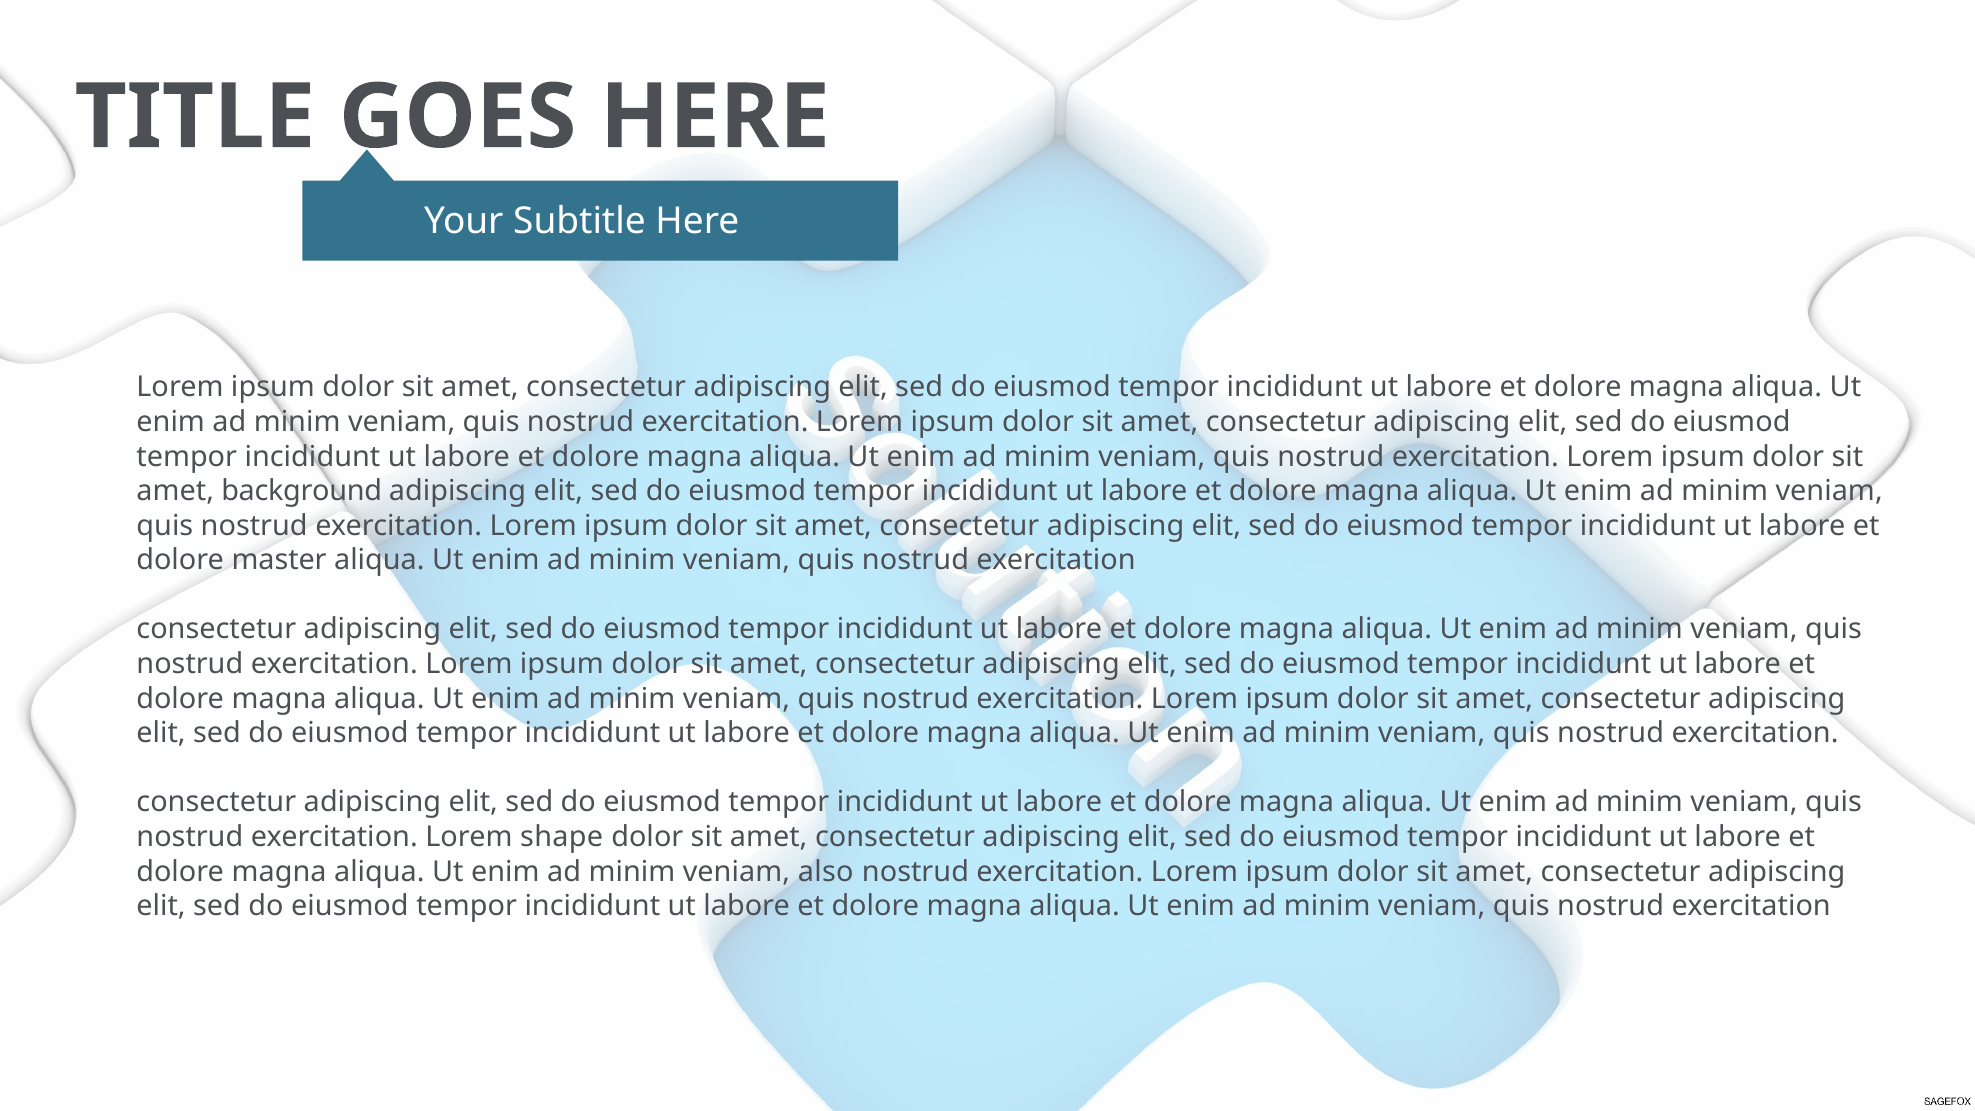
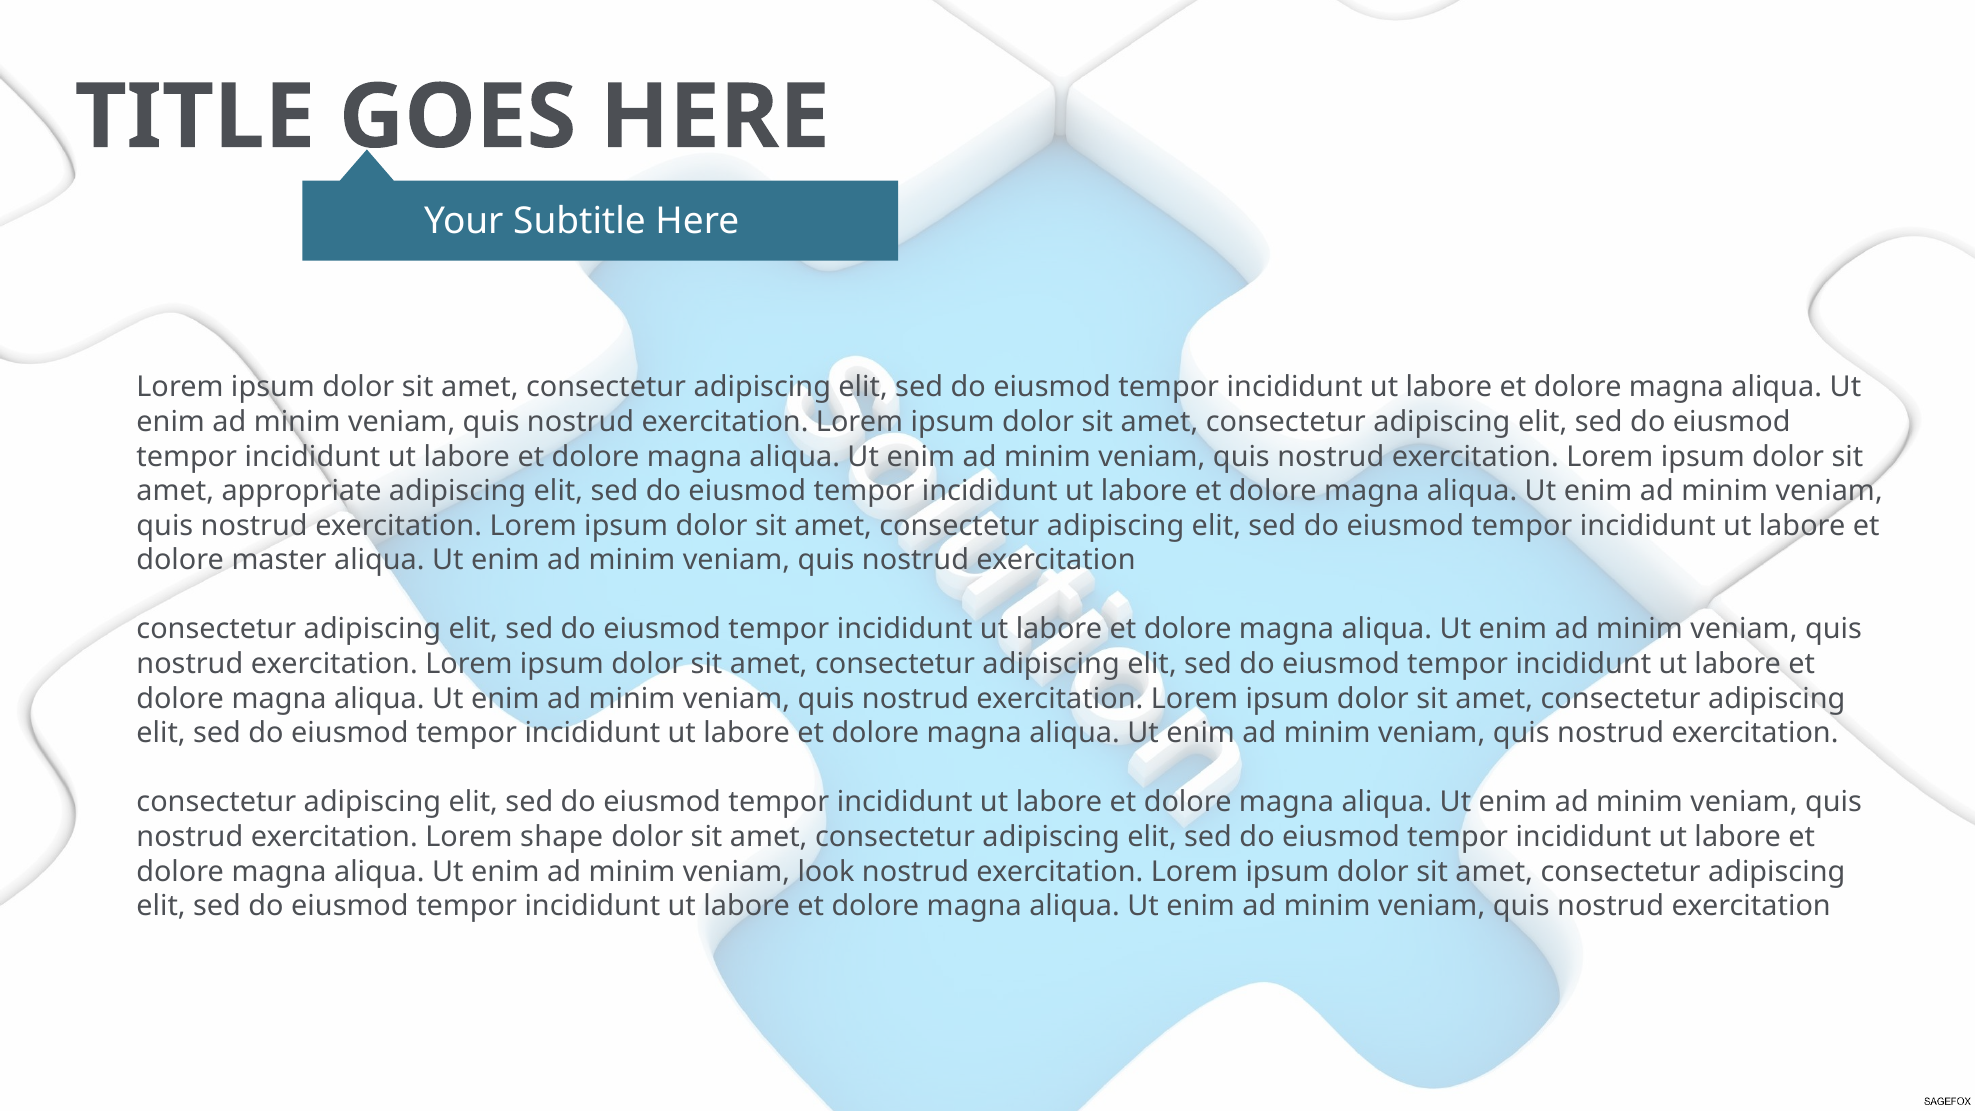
background: background -> appropriate
also: also -> look
